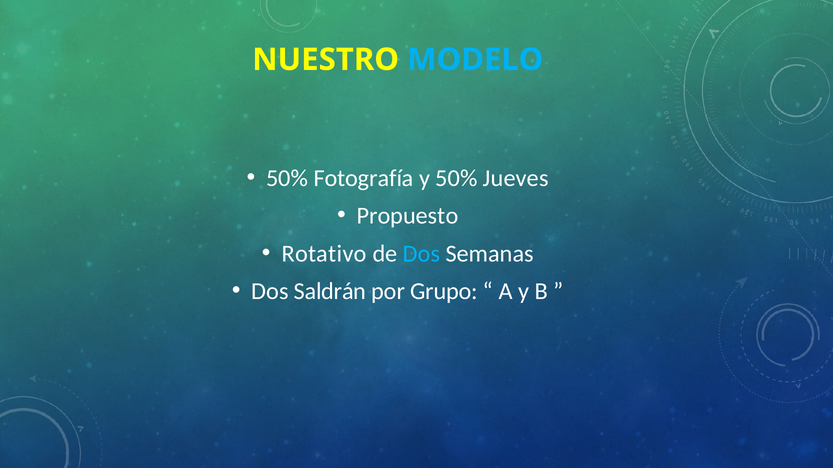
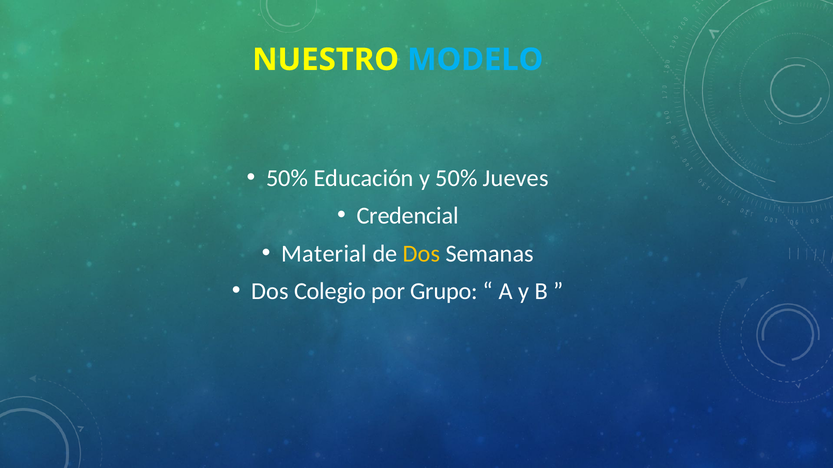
Fotografía: Fotografía -> Educación
Propuesto: Propuesto -> Credencial
Rotativo: Rotativo -> Material
Dos at (422, 254) colour: light blue -> yellow
Saldrán: Saldrán -> Colegio
